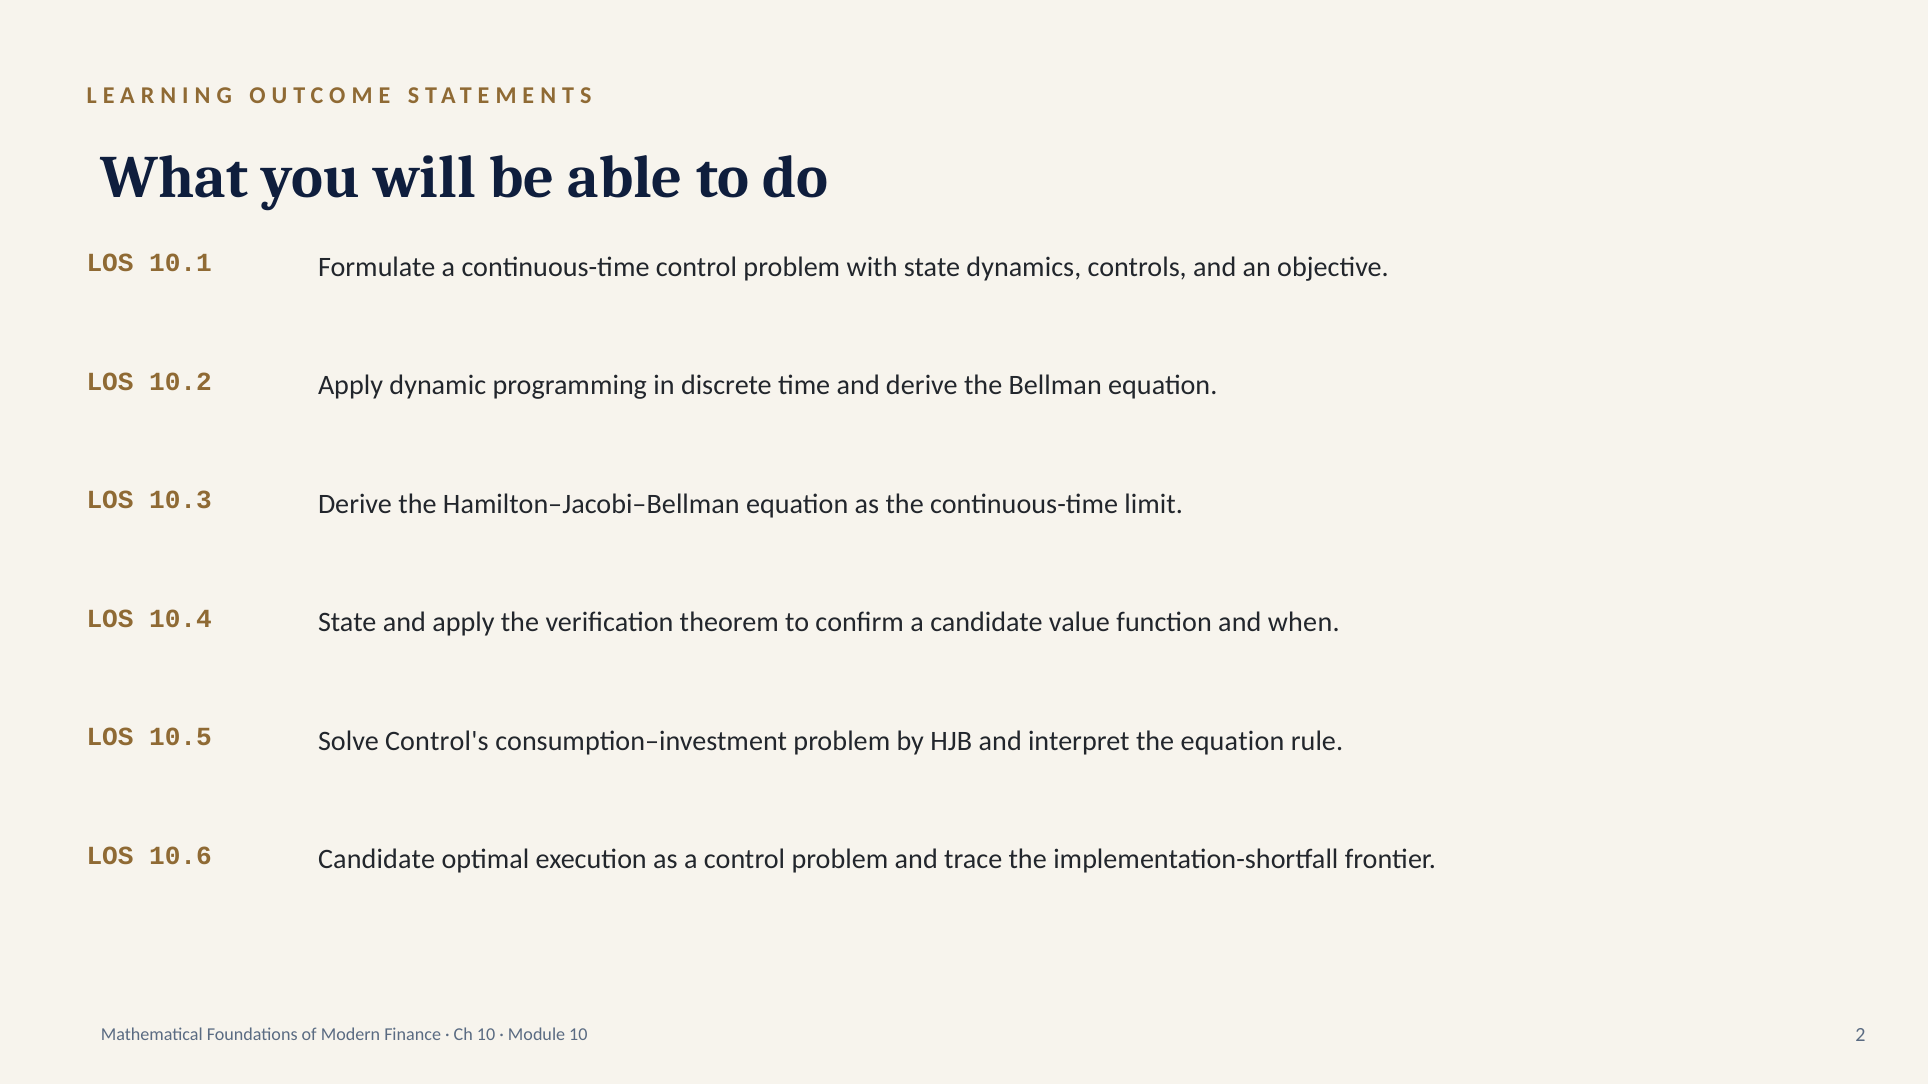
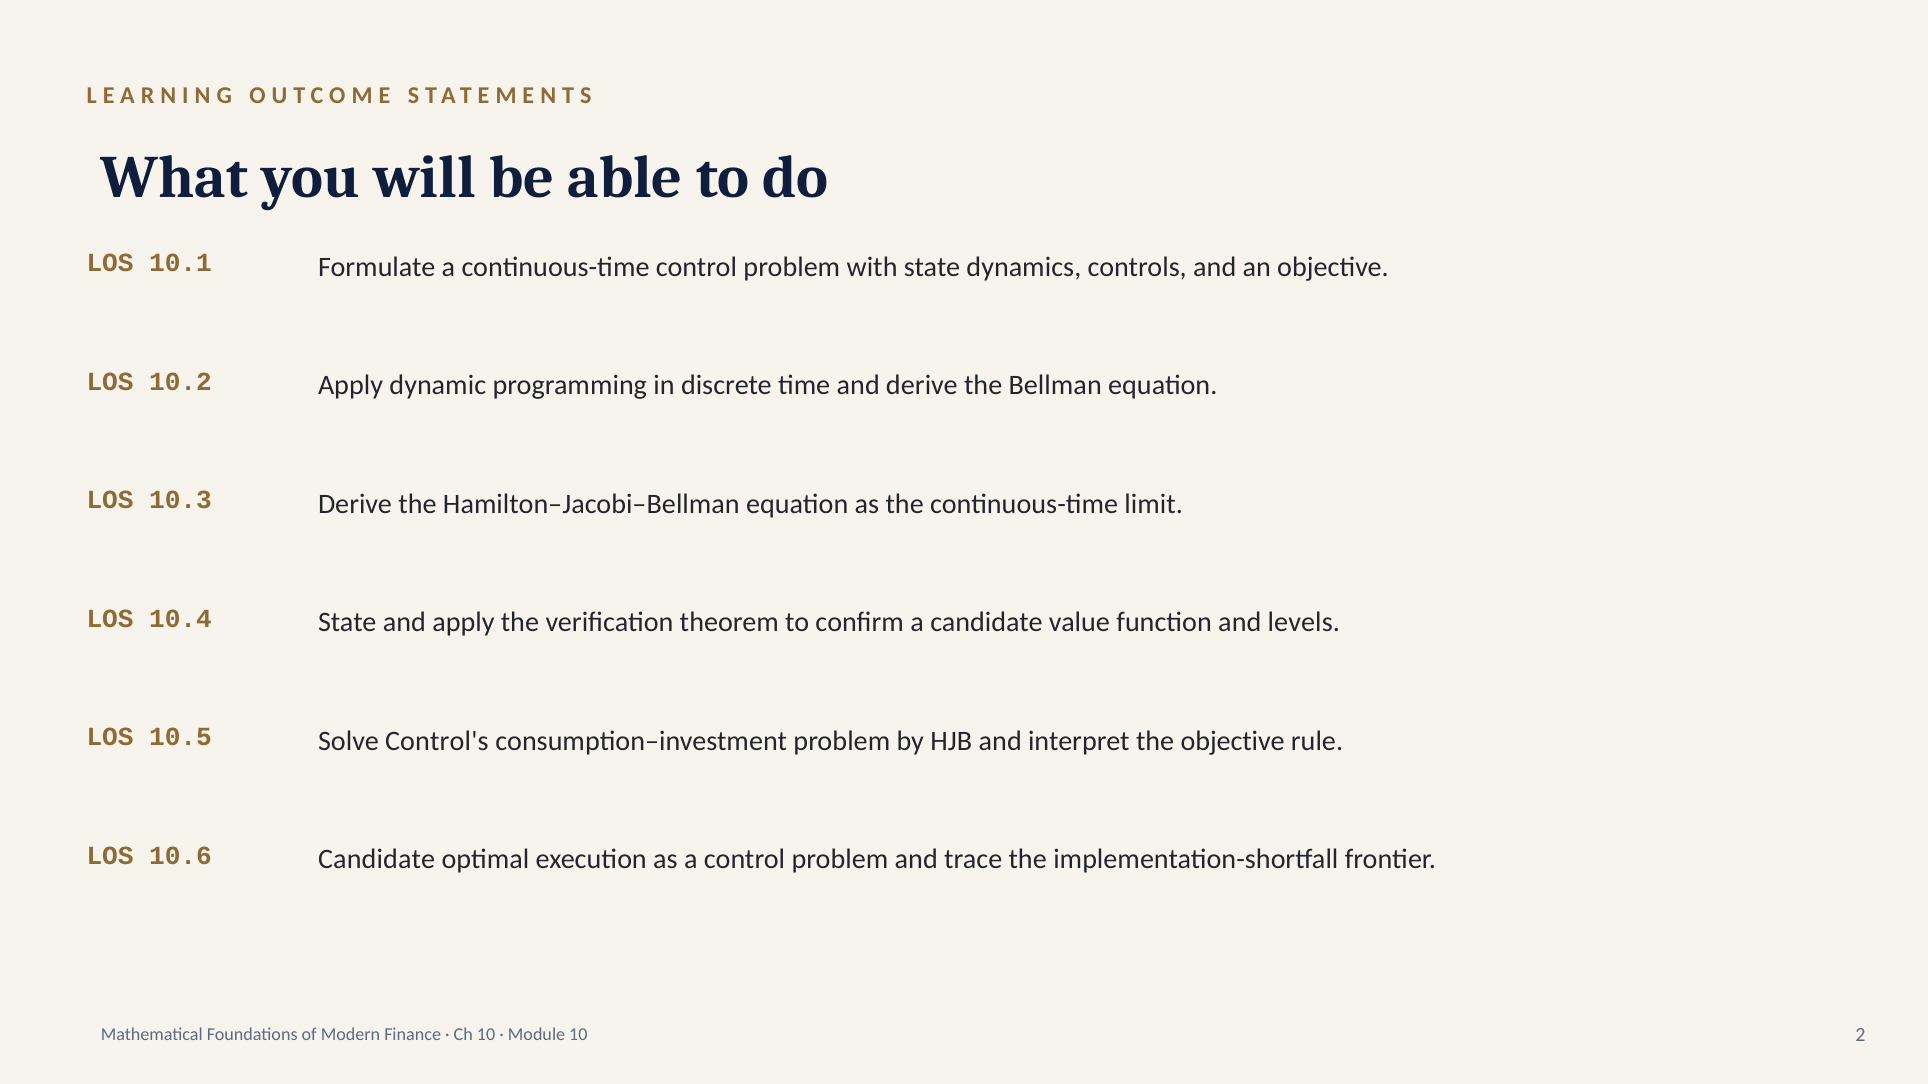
when: when -> levels
the equation: equation -> objective
